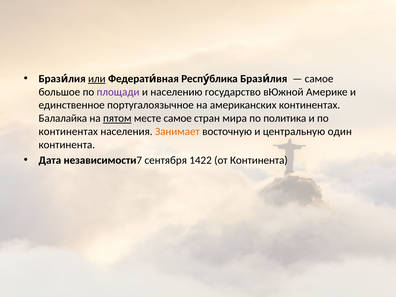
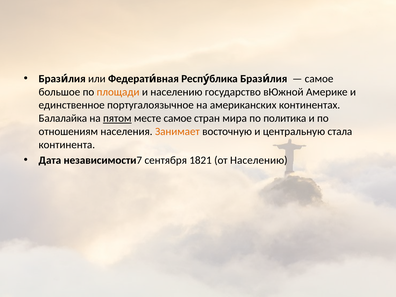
или underline: present -> none
площади colour: purple -> orange
континентах at (68, 132): континентах -> отношениям
один: один -> стала
1422: 1422 -> 1821
от Континента: Континента -> Населению
